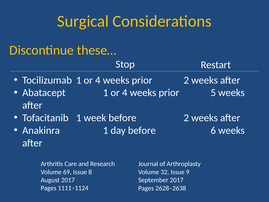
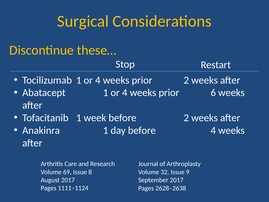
5: 5 -> 6
before 6: 6 -> 4
